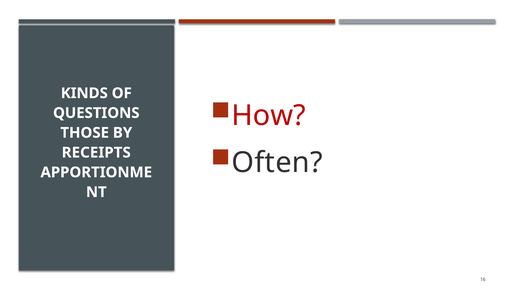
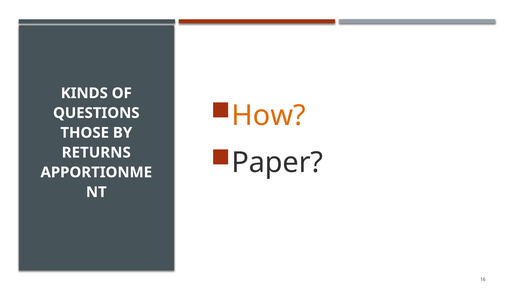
How colour: red -> orange
Often: Often -> Paper
RECEIPTS: RECEIPTS -> RETURNS
